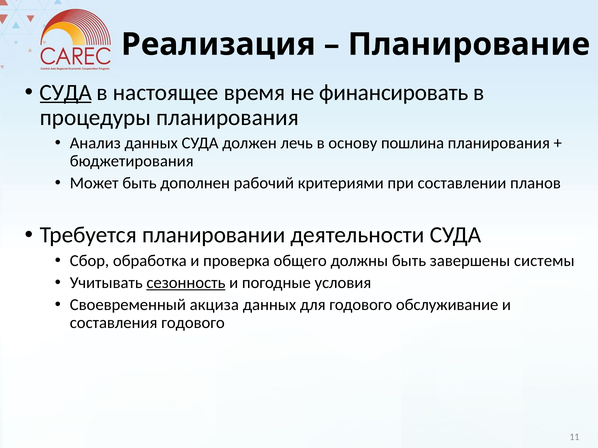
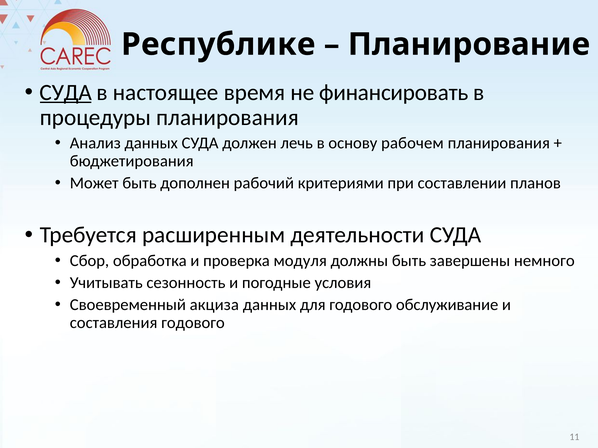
Реализация: Реализация -> Республике
пошлина: пошлина -> рабочем
планировании: планировании -> расширенным
общего: общего -> модуля
системы: системы -> немного
сезонность underline: present -> none
